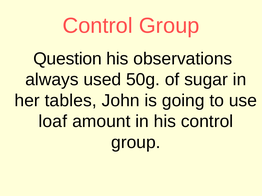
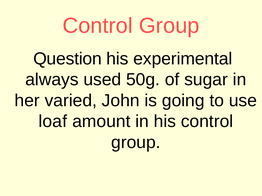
observations: observations -> experimental
tables: tables -> varied
